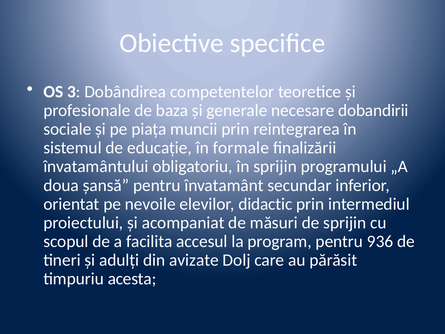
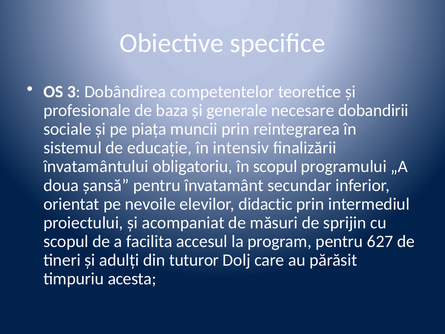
formale: formale -> intensiv
în sprijin: sprijin -> scopul
936: 936 -> 627
avizate: avizate -> tuturor
